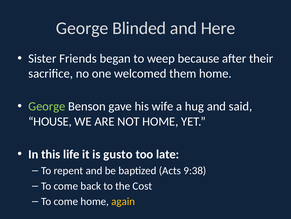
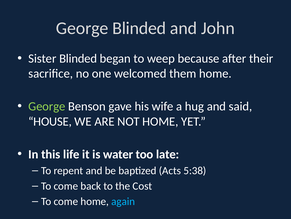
Here: Here -> John
Sister Friends: Friends -> Blinded
gusto: gusto -> water
9:38: 9:38 -> 5:38
again colour: yellow -> light blue
